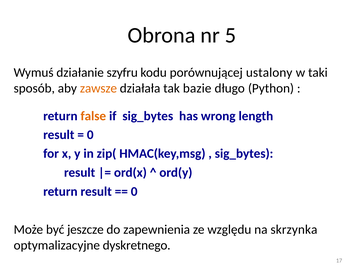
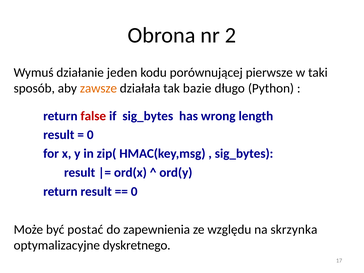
5: 5 -> 2
szyfru: szyfru -> jeden
ustalony: ustalony -> pierwsze
false colour: orange -> red
jeszcze: jeszcze -> postać
